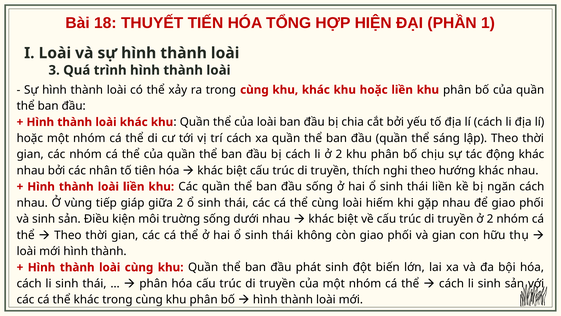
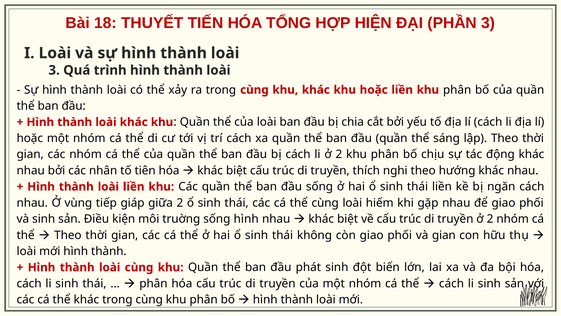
PHẦN 1: 1 -> 3
sống dưới: dưới -> hình
